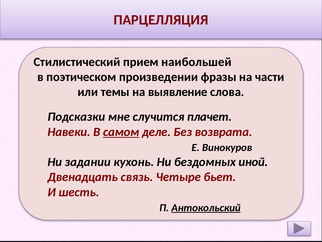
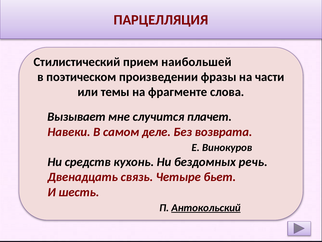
выявление: выявление -> фрагменте
Подсказки: Подсказки -> Вызывает
самом underline: present -> none
задании: задании -> средств
иной: иной -> речь
